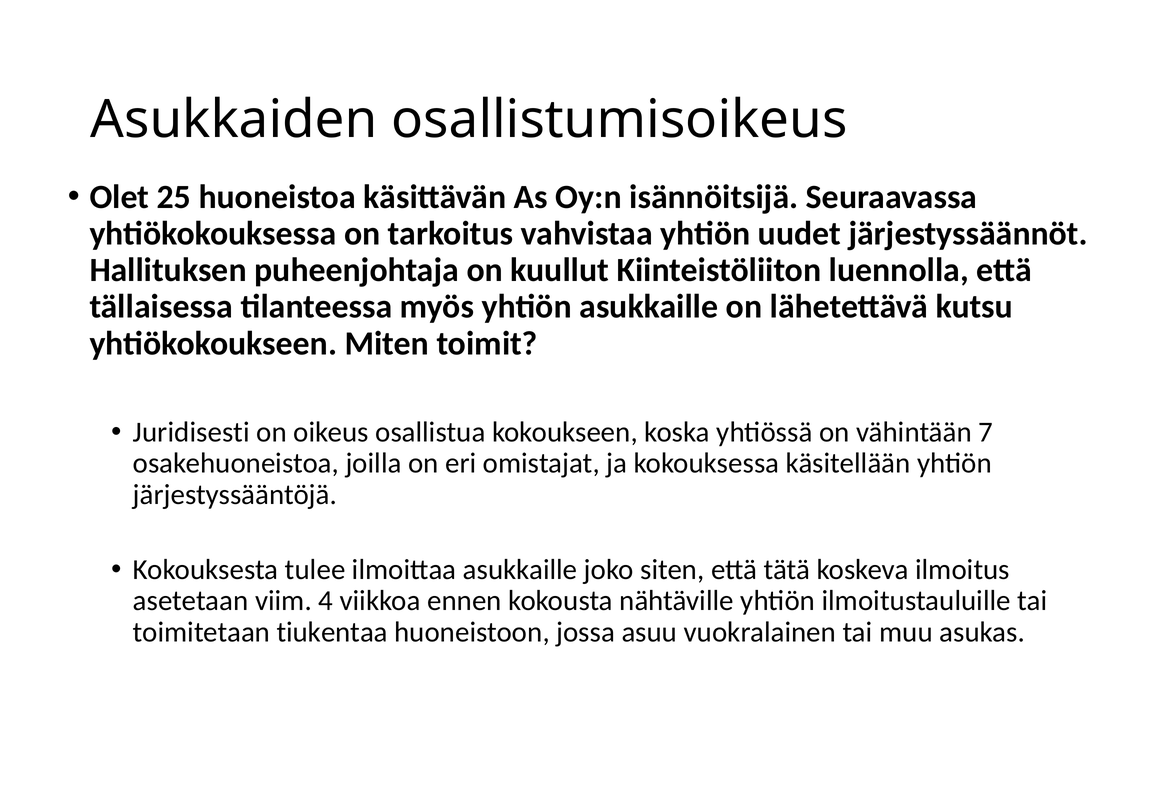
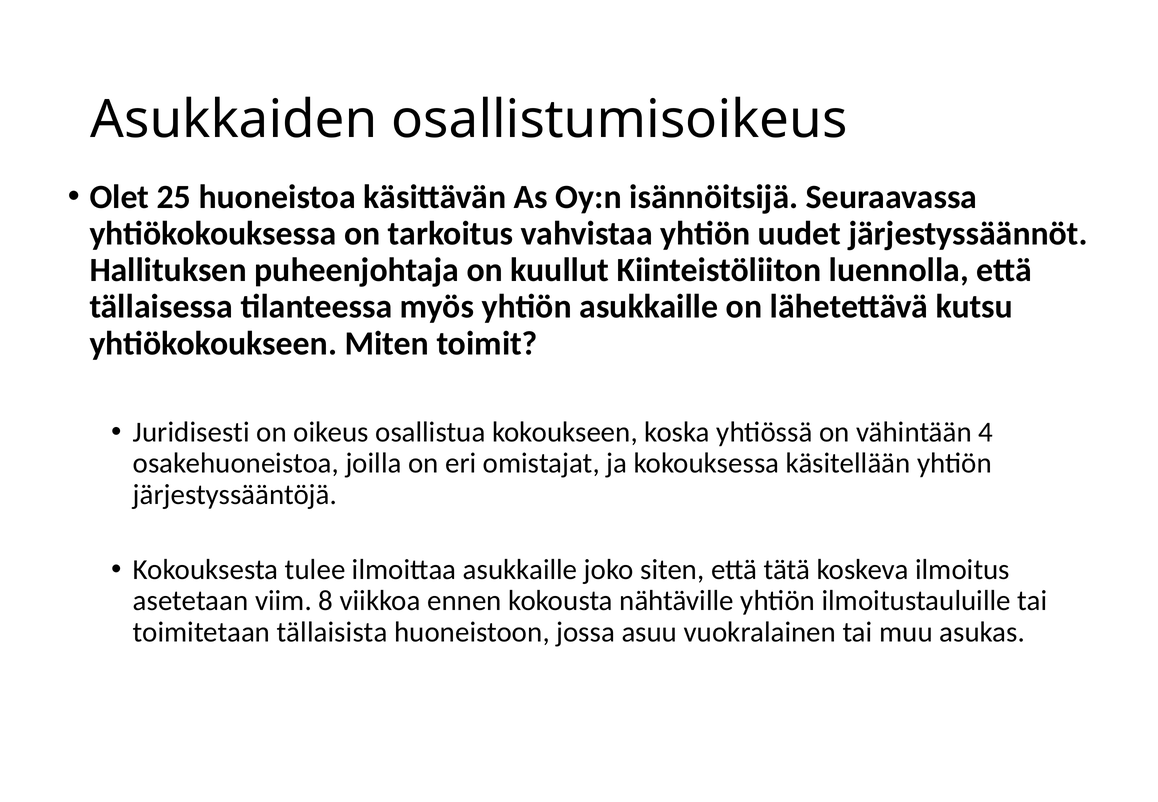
7: 7 -> 4
4: 4 -> 8
tiukentaa: tiukentaa -> tällaisista
